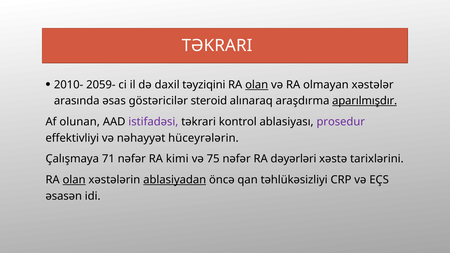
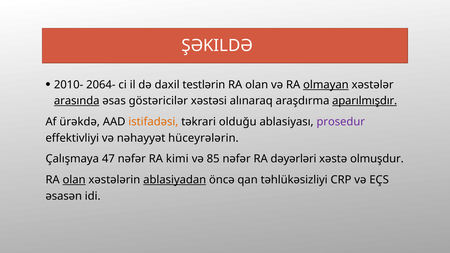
TƏKRARI at (217, 46): TƏKRARI -> ŞƏKILDƏ
2059-: 2059- -> 2064-
təyziqini: təyziqini -> testlərin
olan at (257, 85) underline: present -> none
olmayan underline: none -> present
arasında underline: none -> present
steroid: steroid -> xəstəsi
olunan: olunan -> ürəkdə
istifadəsi colour: purple -> orange
kontrol: kontrol -> olduğu
71: 71 -> 47
75: 75 -> 85
tarixlərini: tarixlərini -> olmuşdur
